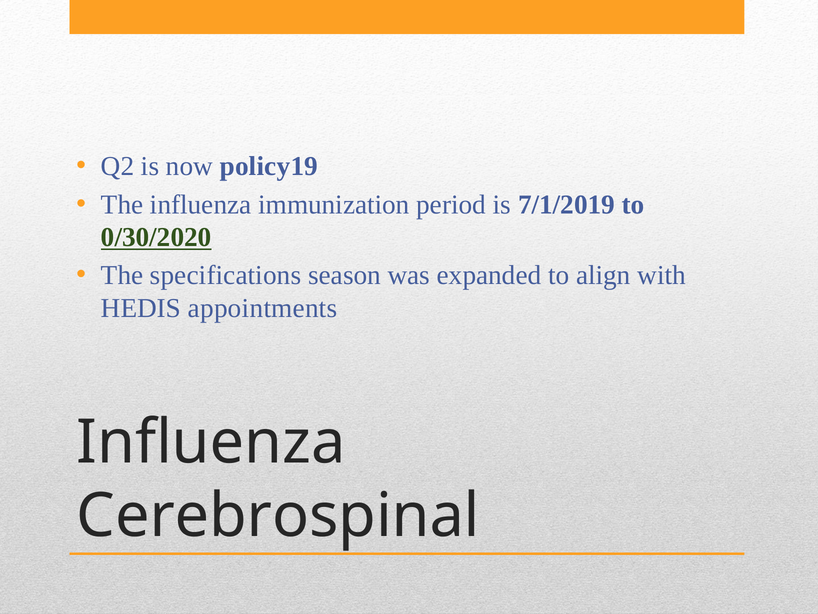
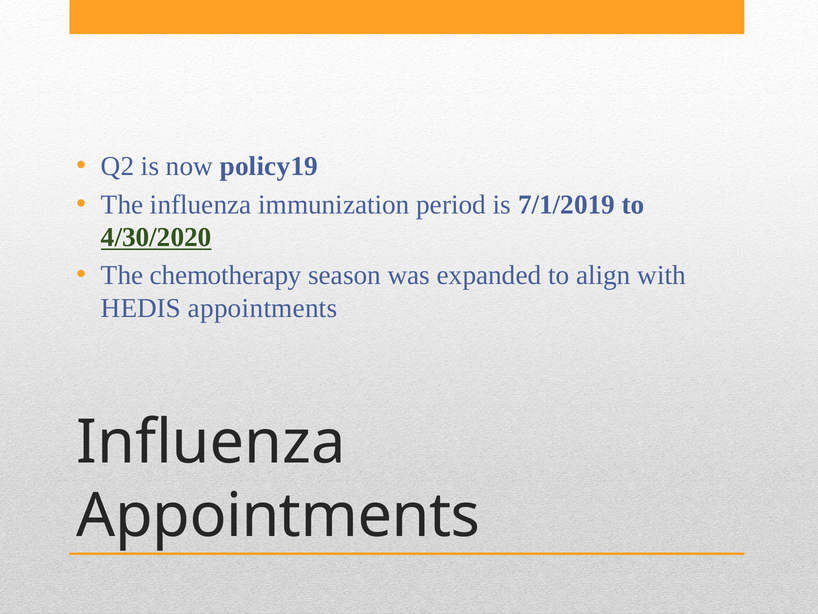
0/30/2020: 0/30/2020 -> 4/30/2020
specifications: specifications -> chemotherapy
Cerebrospinal at (278, 516): Cerebrospinal -> Appointments
